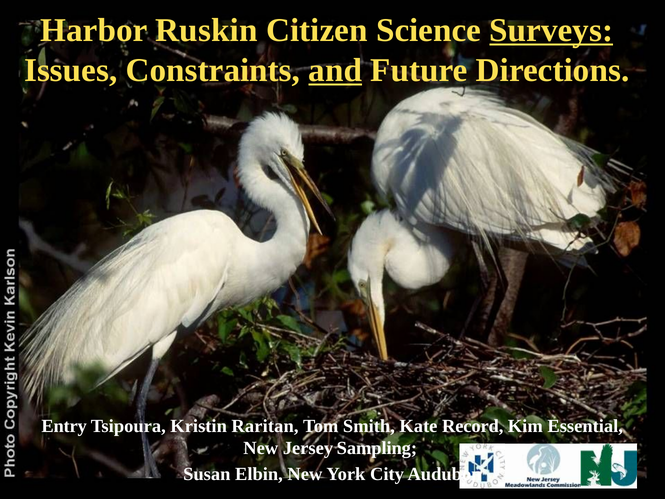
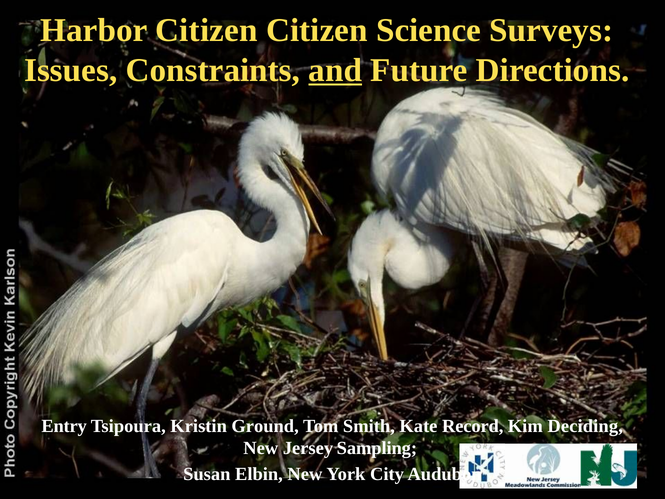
Harbor Ruskin: Ruskin -> Citizen
Surveys underline: present -> none
Raritan: Raritan -> Ground
Essential: Essential -> Deciding
